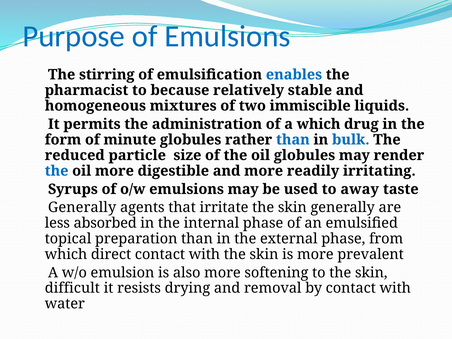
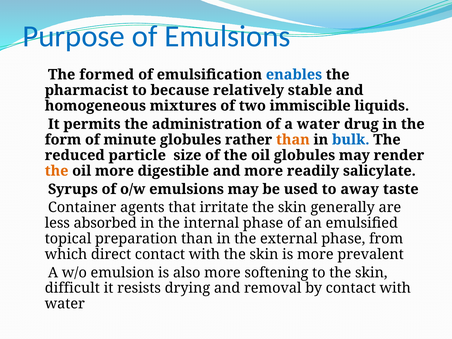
stirring: stirring -> formed
a which: which -> water
than at (293, 140) colour: blue -> orange
the at (57, 171) colour: blue -> orange
irritating: irritating -> salicylate
Generally at (82, 207): Generally -> Container
